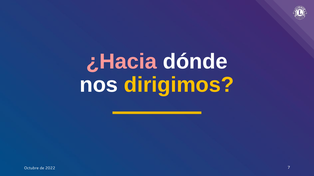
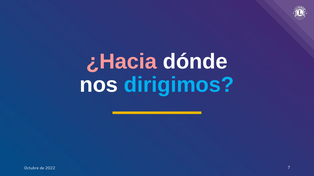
dirigimos colour: yellow -> light blue
